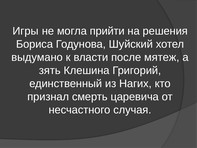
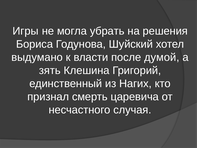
прийти: прийти -> убрать
мятеж: мятеж -> думой
